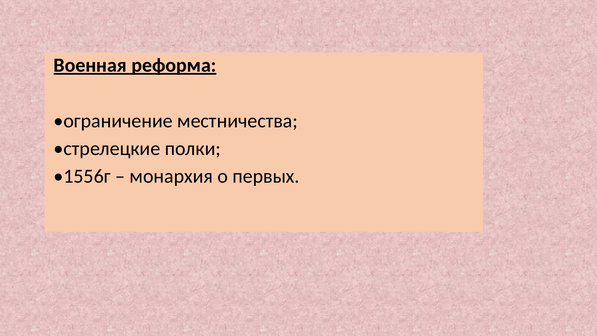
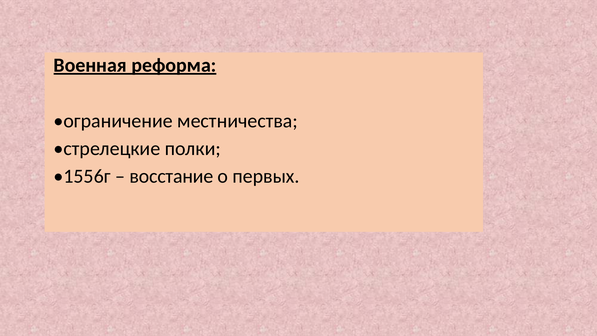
монархия: монархия -> восстание
